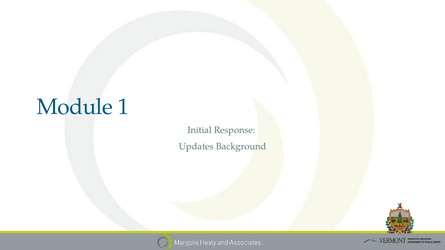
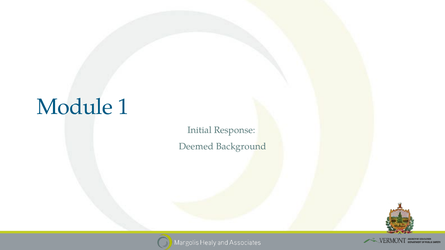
Updates: Updates -> Deemed
